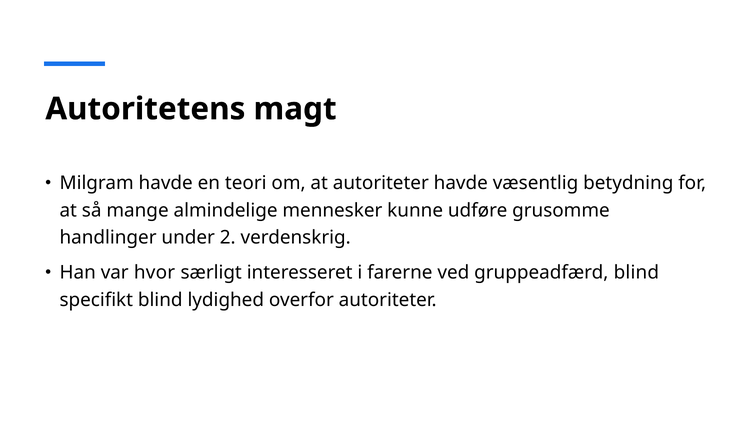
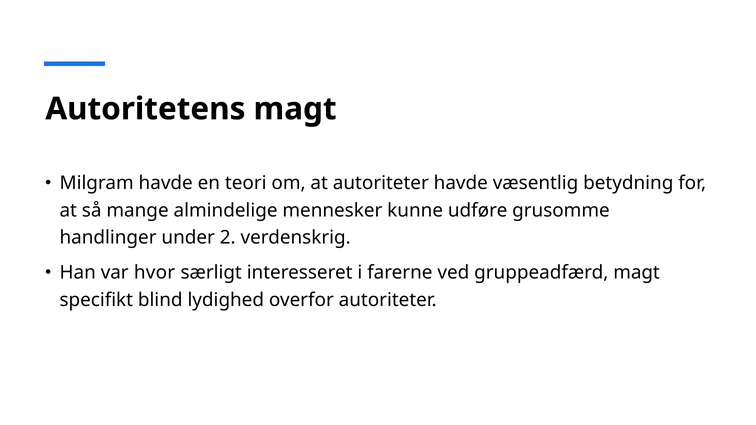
gruppeadfærd blind: blind -> magt
